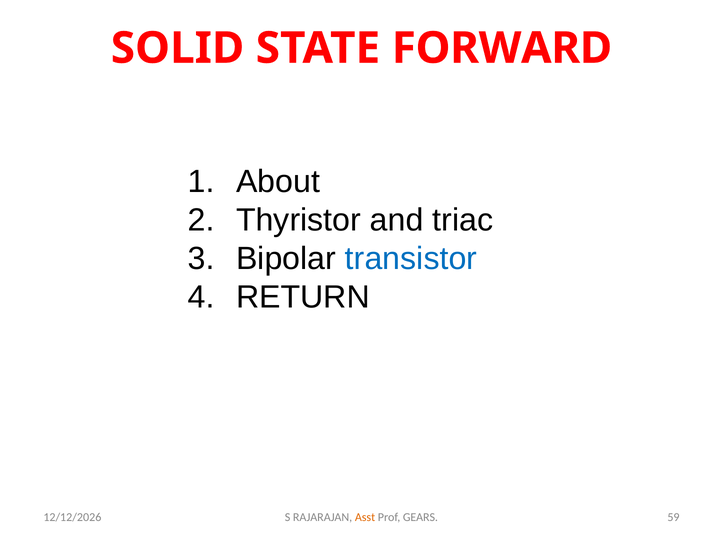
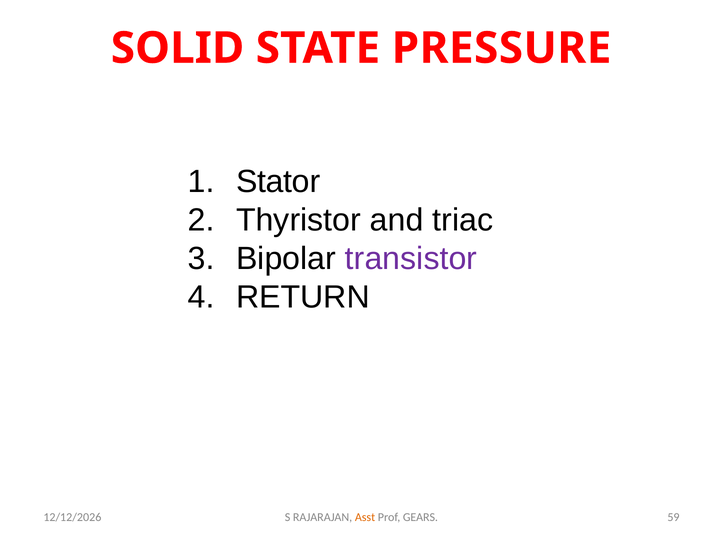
FORWARD: FORWARD -> PRESSURE
About: About -> Stator
transistor colour: blue -> purple
